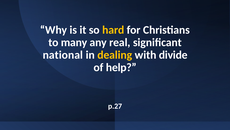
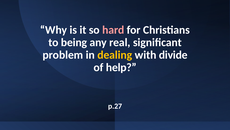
hard colour: yellow -> pink
many: many -> being
national: national -> problem
